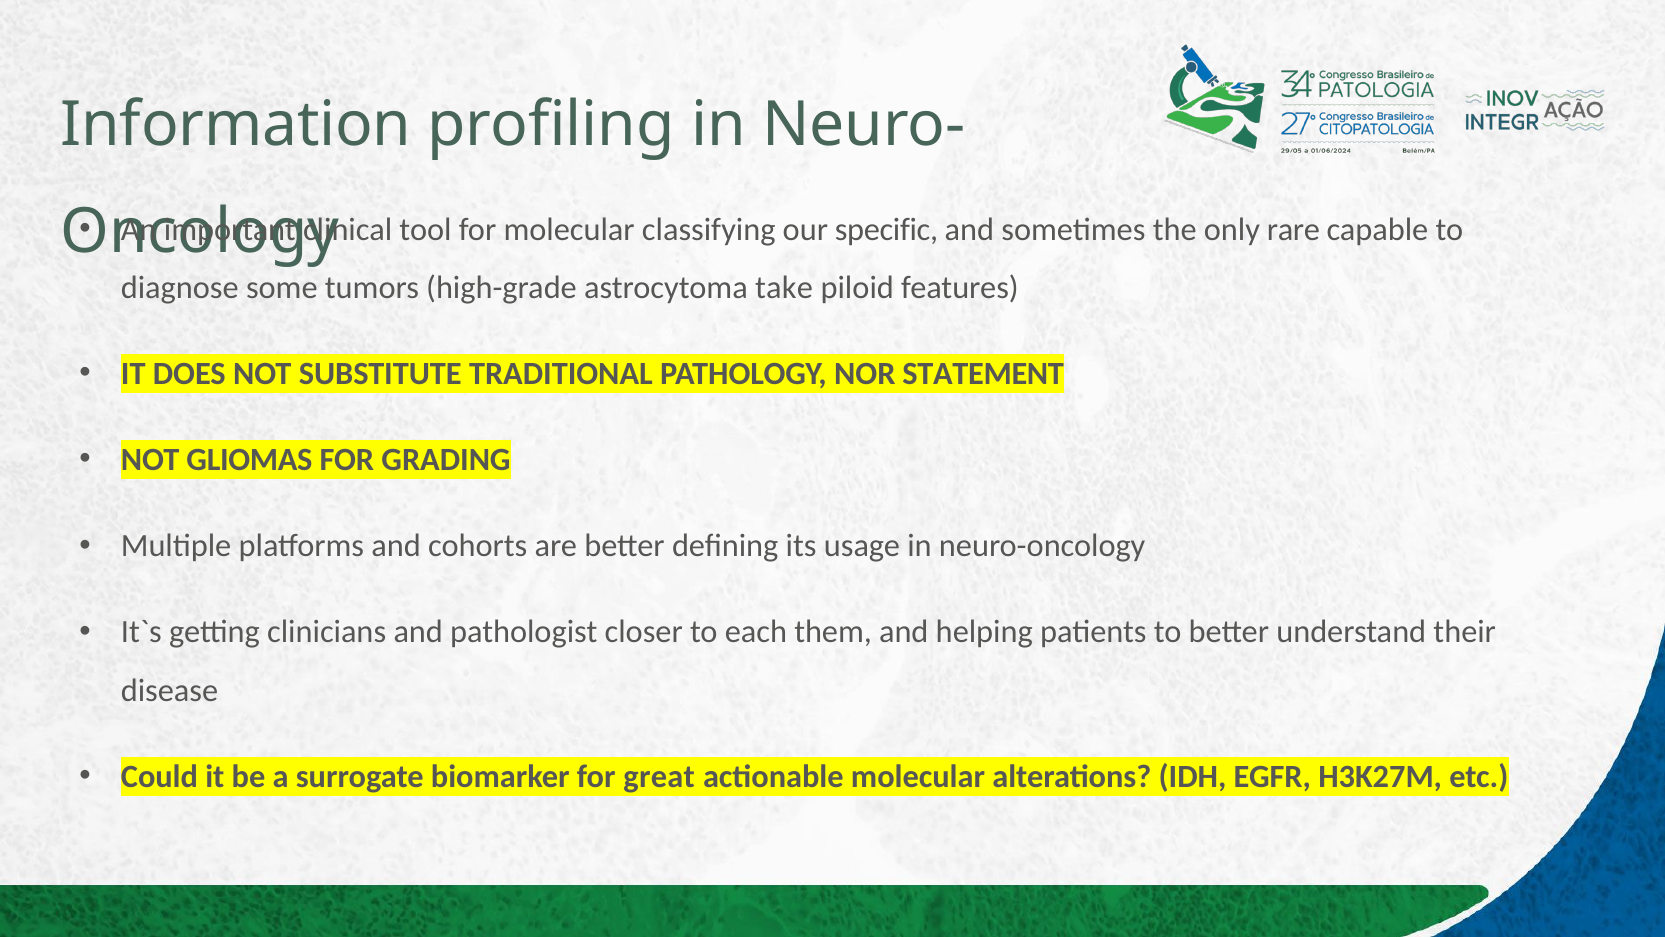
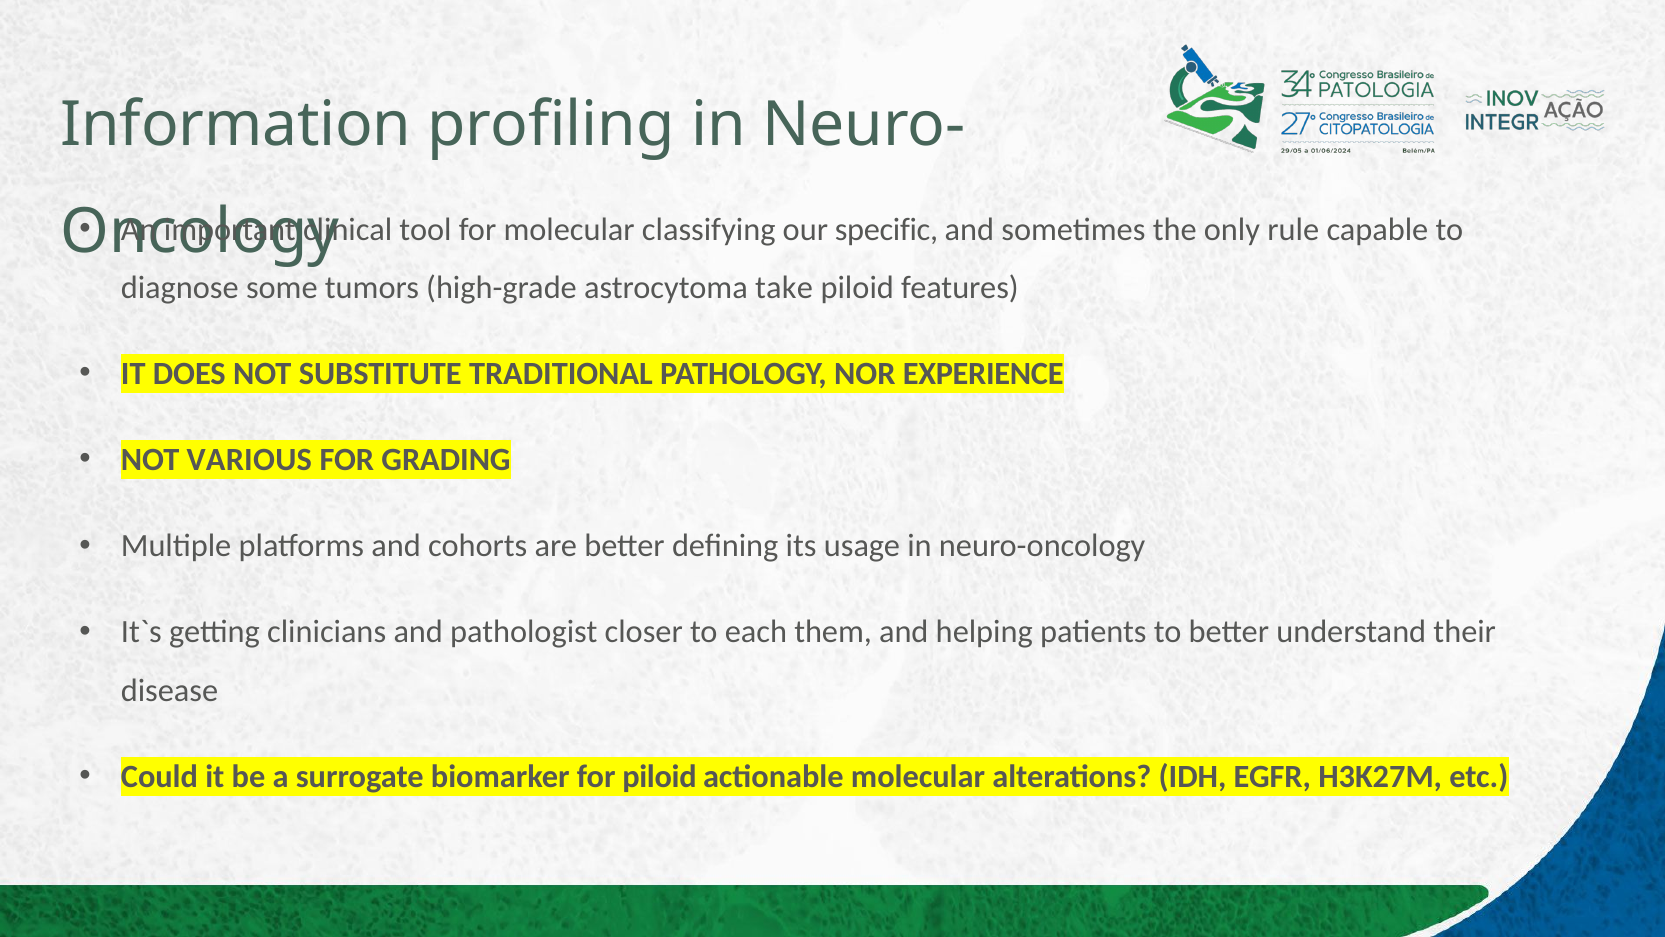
rare: rare -> rule
STATEMENT: STATEMENT -> EXPERIENCE
GLIOMAS: GLIOMAS -> VARIOUS
for great: great -> piloid
